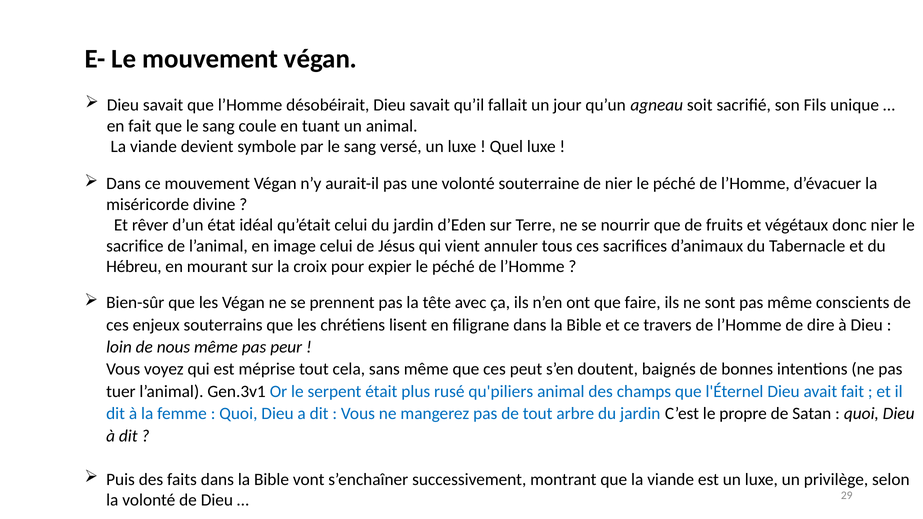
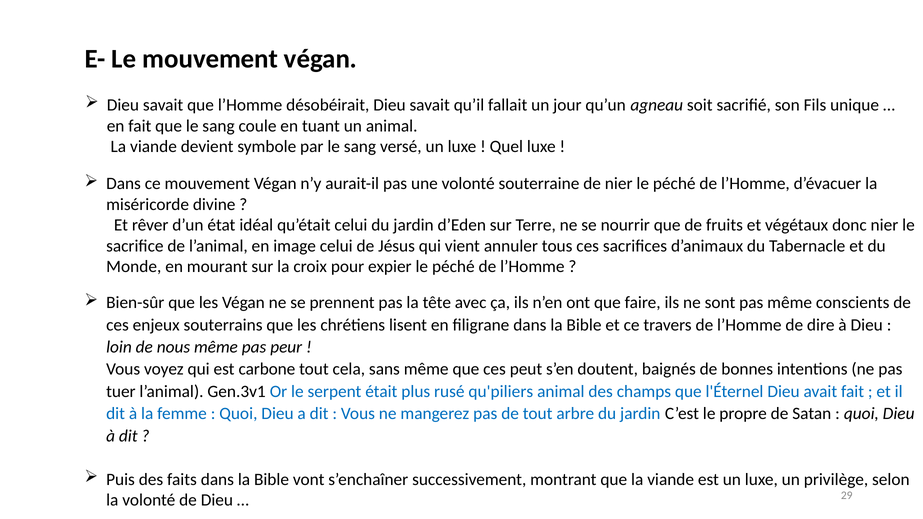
Hébreu: Hébreu -> Monde
méprise: méprise -> carbone
